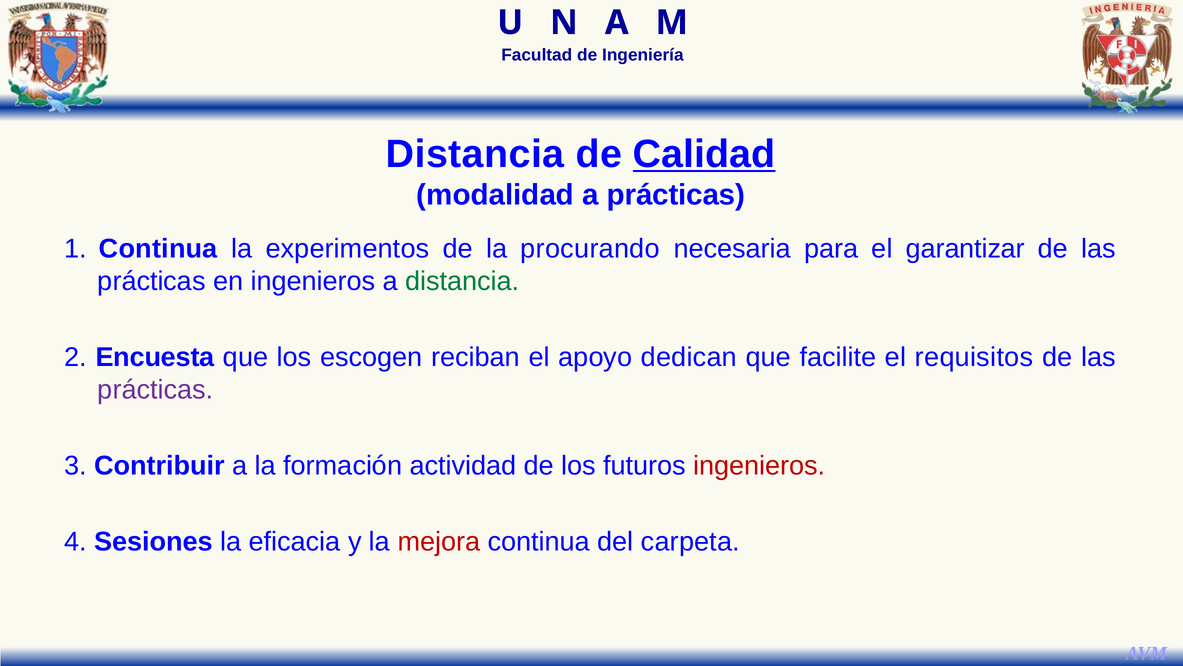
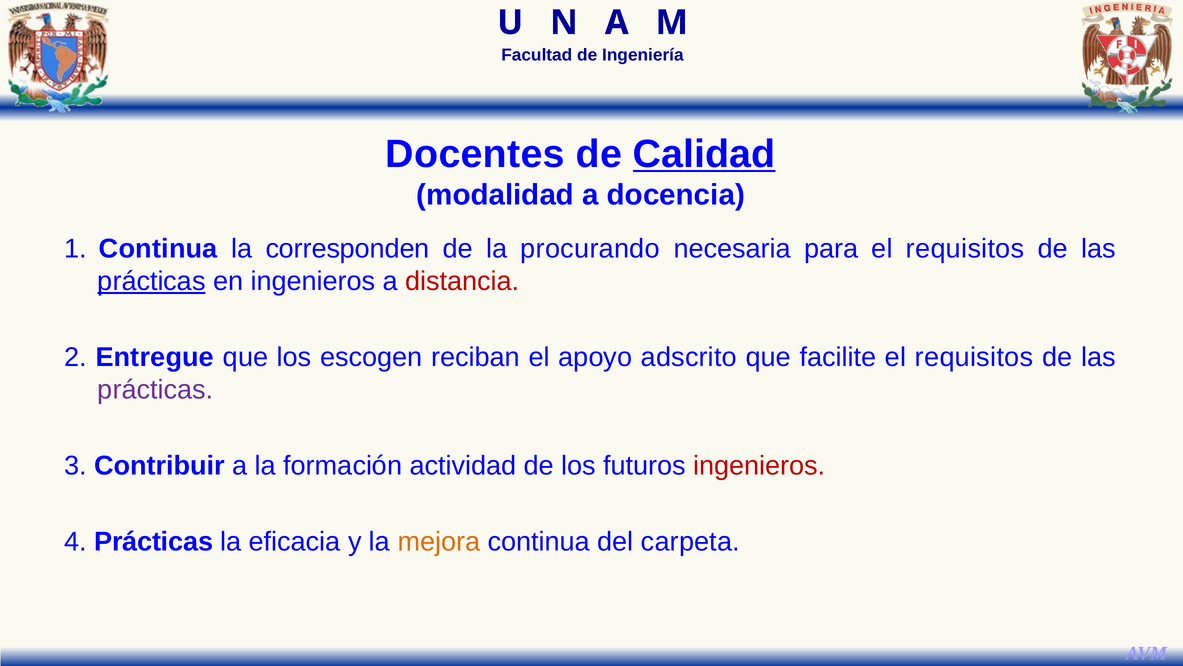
Distancia at (475, 154): Distancia -> Docentes
a prácticas: prácticas -> docencia
experimentos: experimentos -> corresponden
para el garantizar: garantizar -> requisitos
prácticas at (152, 281) underline: none -> present
distancia at (462, 281) colour: green -> red
Encuesta: Encuesta -> Entregue
dedican: dedican -> adscrito
4 Sesiones: Sesiones -> Prácticas
mejora colour: red -> orange
